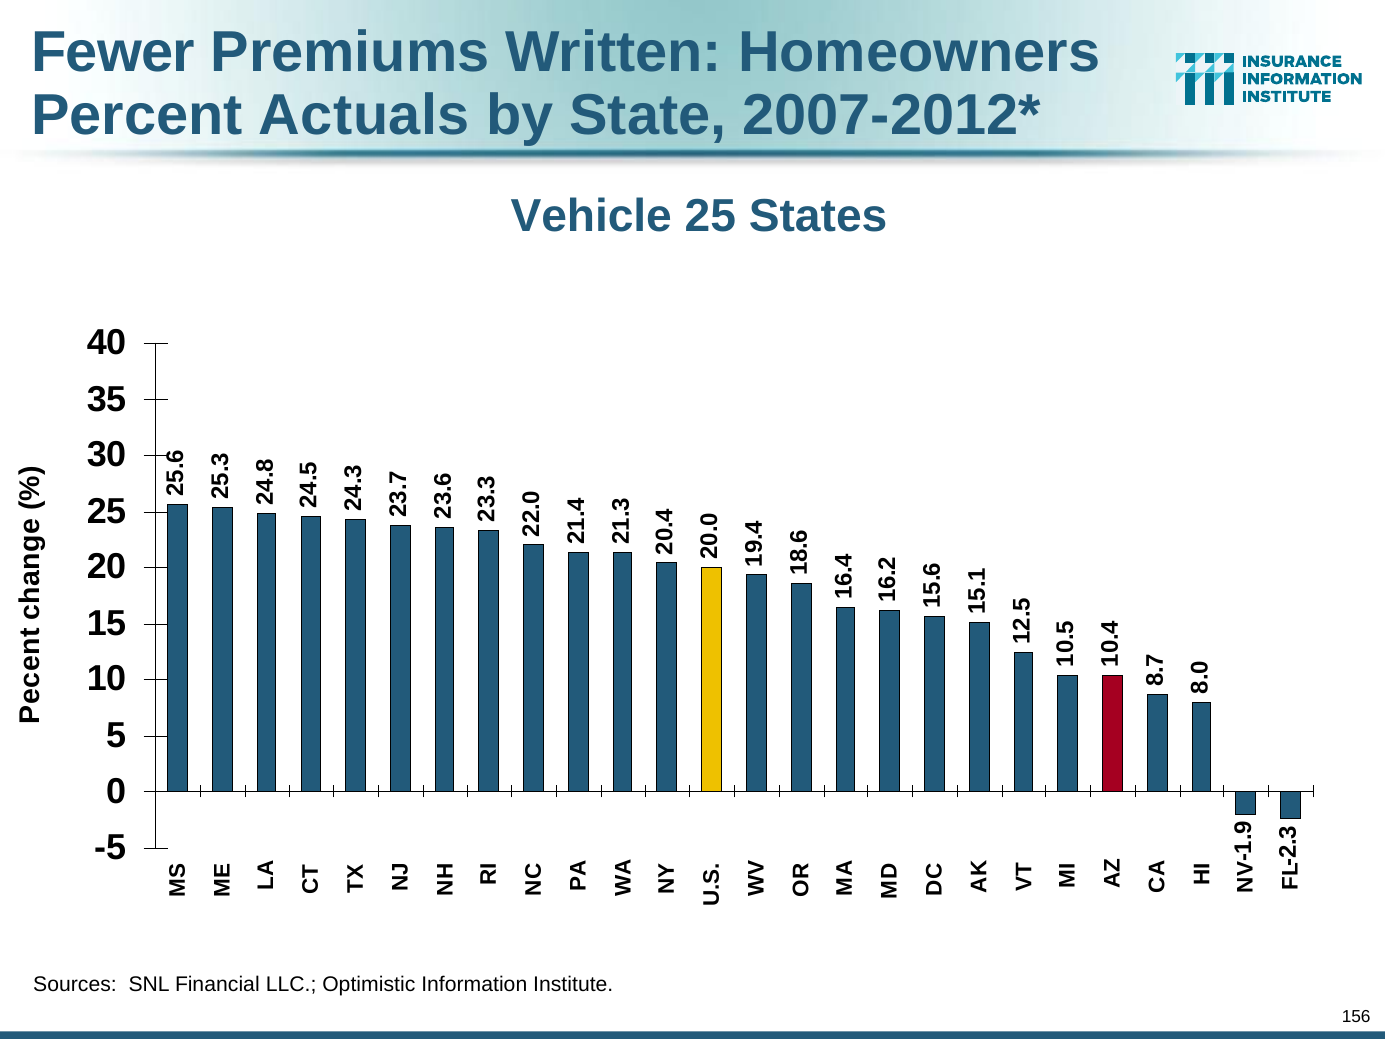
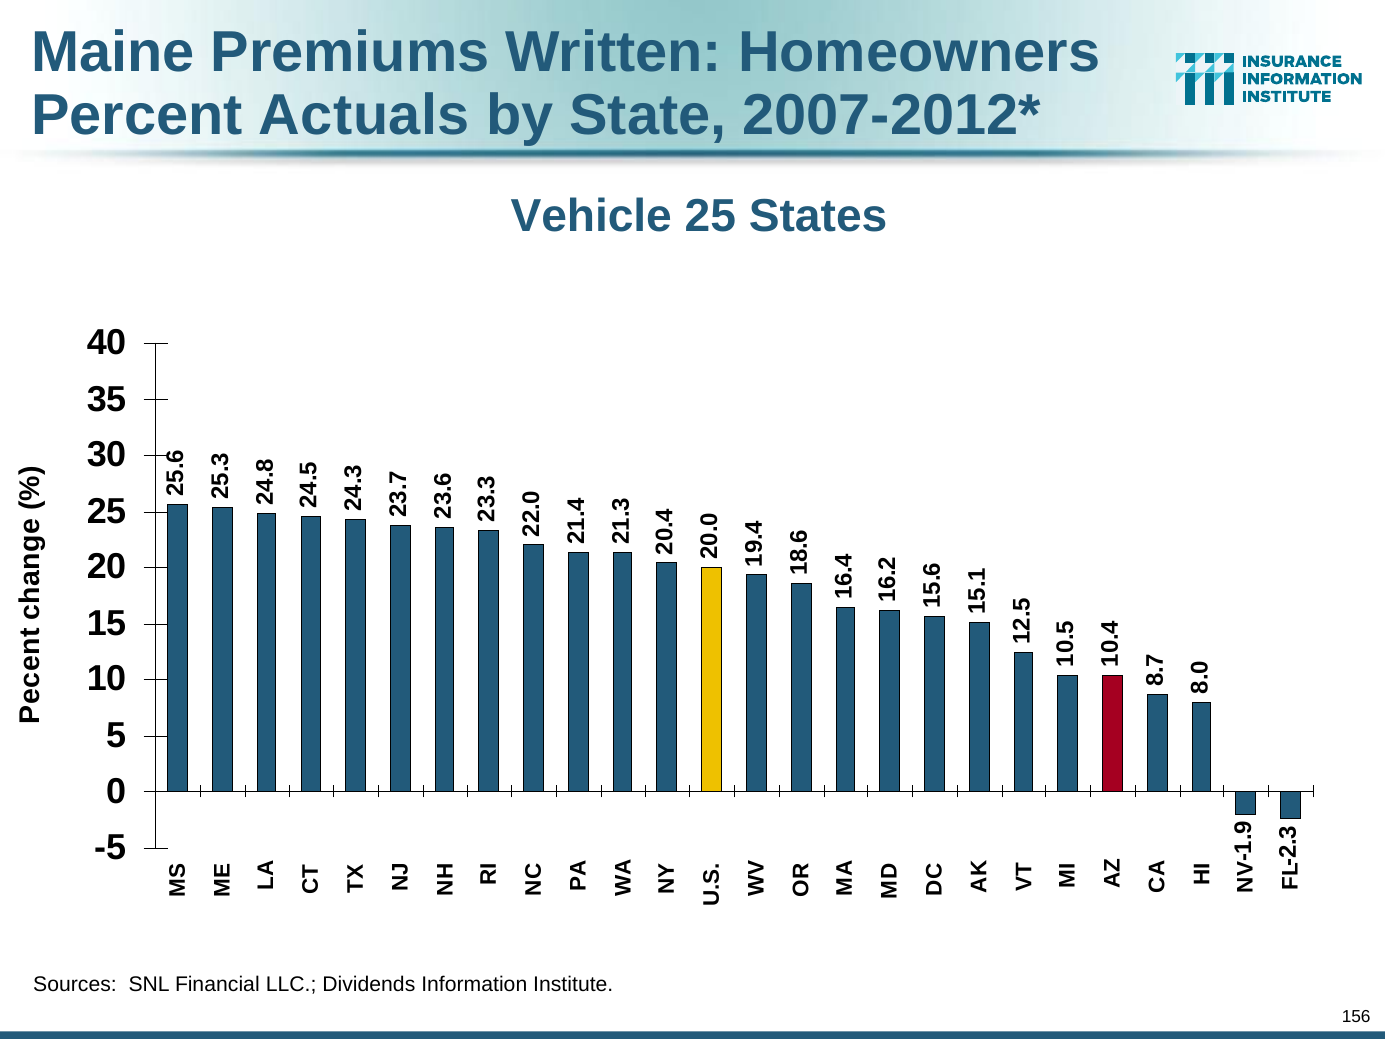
Fewer: Fewer -> Maine
Optimistic: Optimistic -> Dividends
